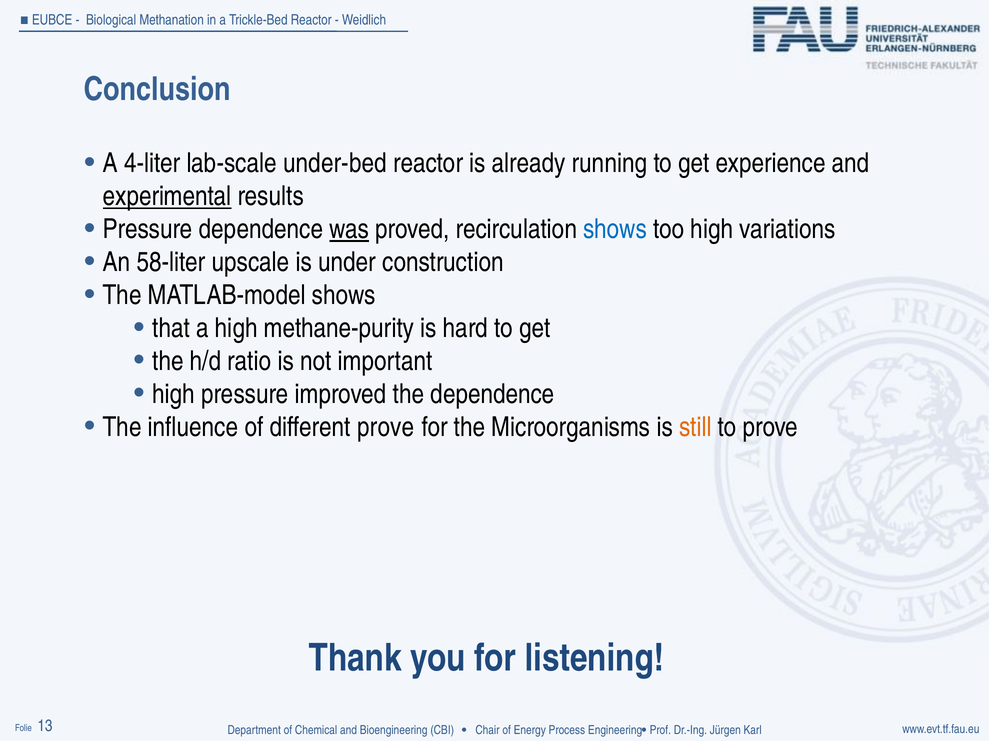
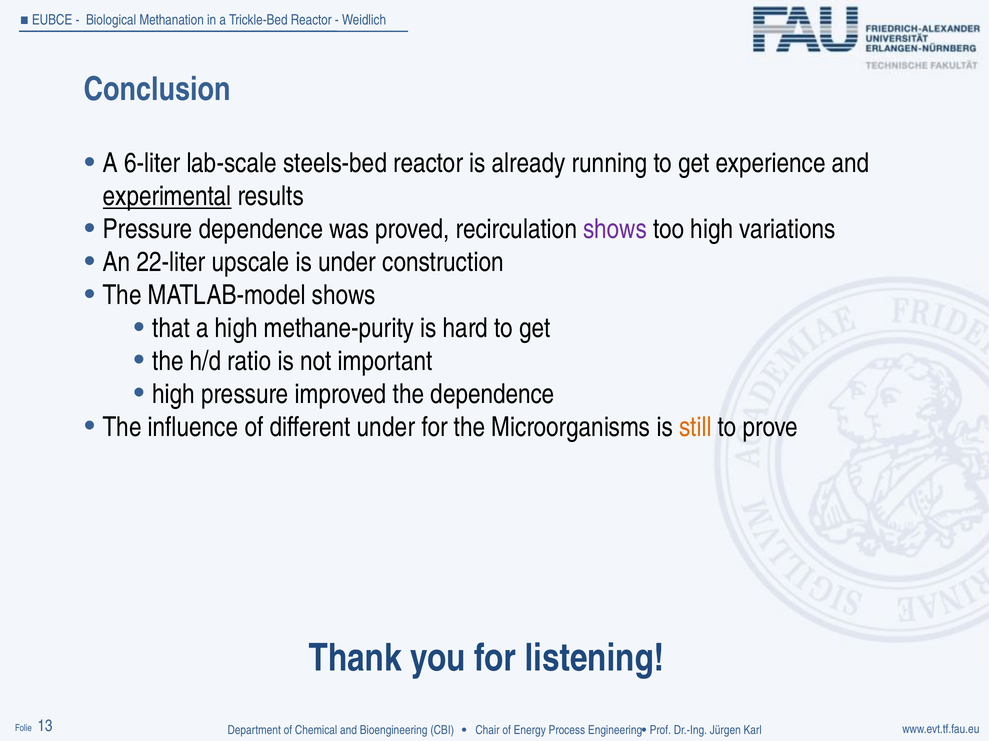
4-liter: 4-liter -> 6-liter
under-bed: under-bed -> steels-bed
was underline: present -> none
shows at (615, 229) colour: blue -> purple
58-liter: 58-liter -> 22-liter
different prove: prove -> under
